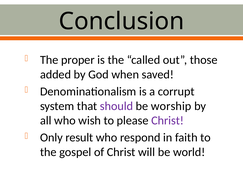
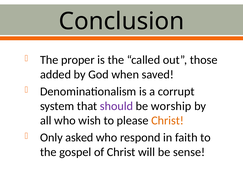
Christ at (168, 121) colour: purple -> orange
result: result -> asked
world: world -> sense
